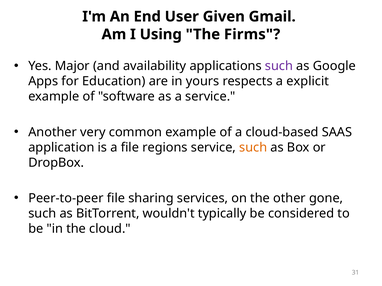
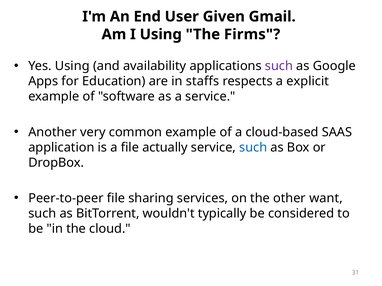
Yes Major: Major -> Using
yours: yours -> staffs
regions: regions -> actually
such at (253, 148) colour: orange -> blue
gone: gone -> want
